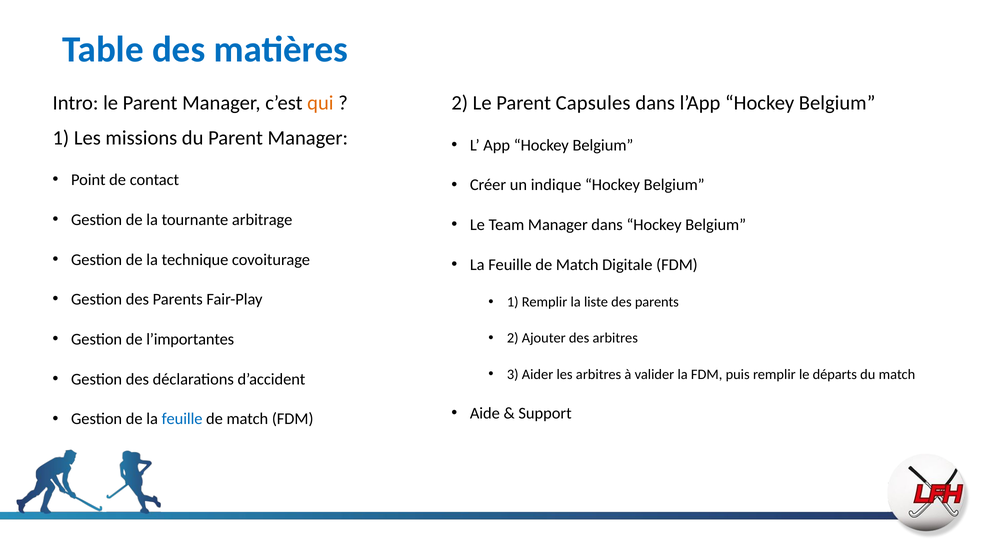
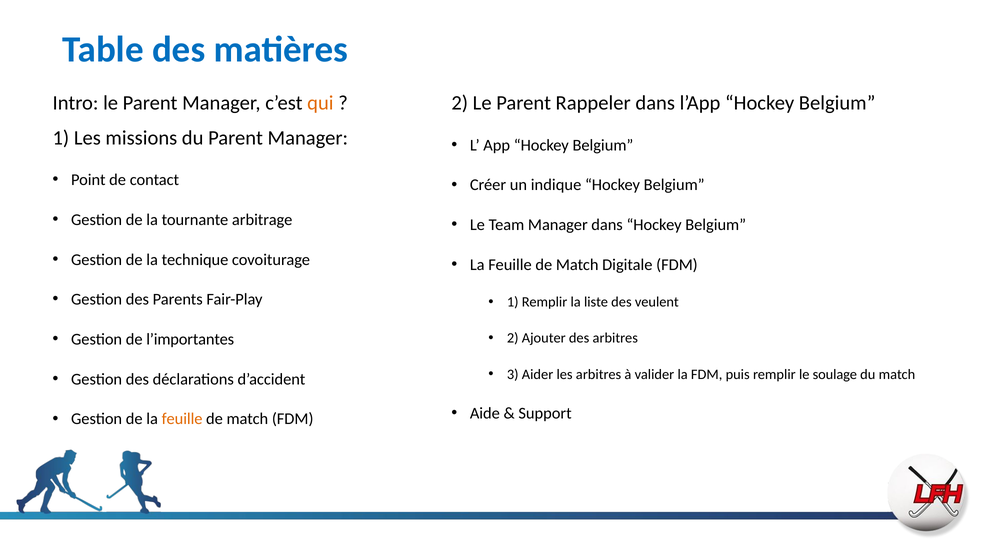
Capsules: Capsules -> Rappeler
liste des parents: parents -> veulent
départs: départs -> soulage
feuille at (182, 419) colour: blue -> orange
